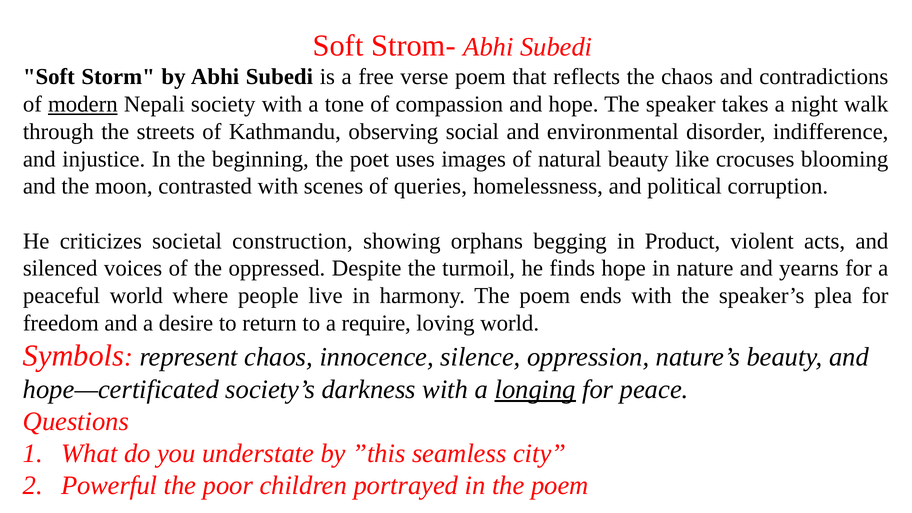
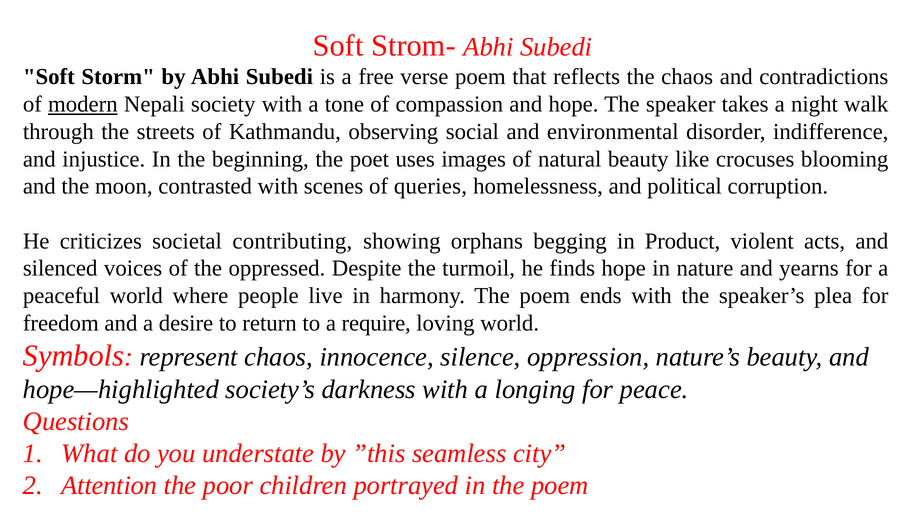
construction: construction -> contributing
hope—certificated: hope—certificated -> hope—highlighted
longing underline: present -> none
Powerful: Powerful -> Attention
